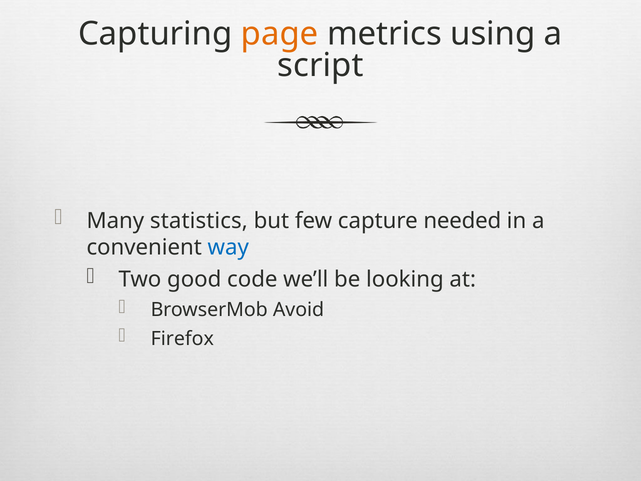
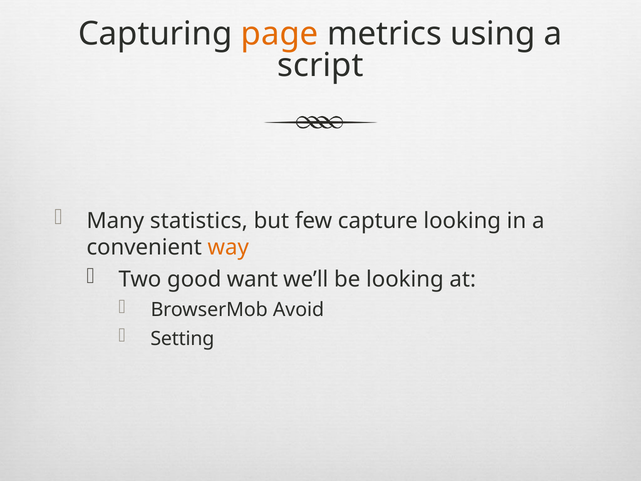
capture needed: needed -> looking
way colour: blue -> orange
code: code -> want
Firefox: Firefox -> Setting
